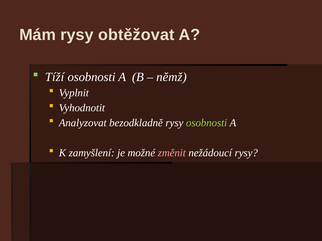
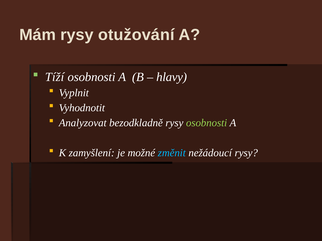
obtěžovat: obtěžovat -> otužování
němž: němž -> hlavy
změnit colour: pink -> light blue
